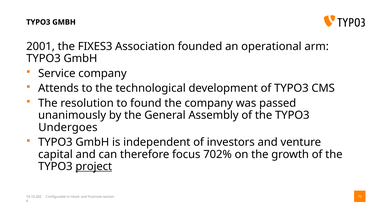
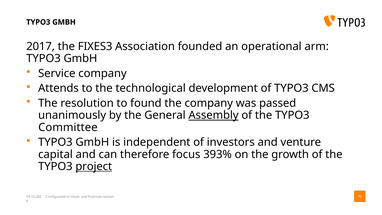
2001: 2001 -> 2017
Assembly underline: none -> present
Undergoes: Undergoes -> Committee
702%: 702% -> 393%
